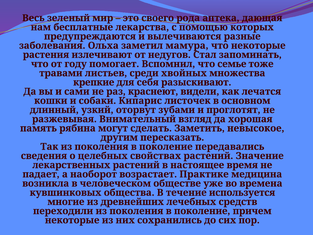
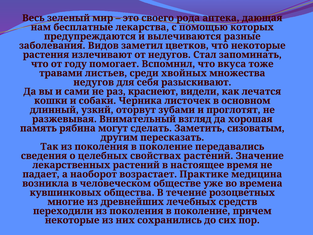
Ольха: Ольха -> Видов
мамура: мамура -> цветков
семье: семье -> вкуса
крепкие at (94, 82): крепкие -> недугов
Кипарис: Кипарис -> Черника
невысокое: невысокое -> сизоватым
используется: используется -> розоцветных
